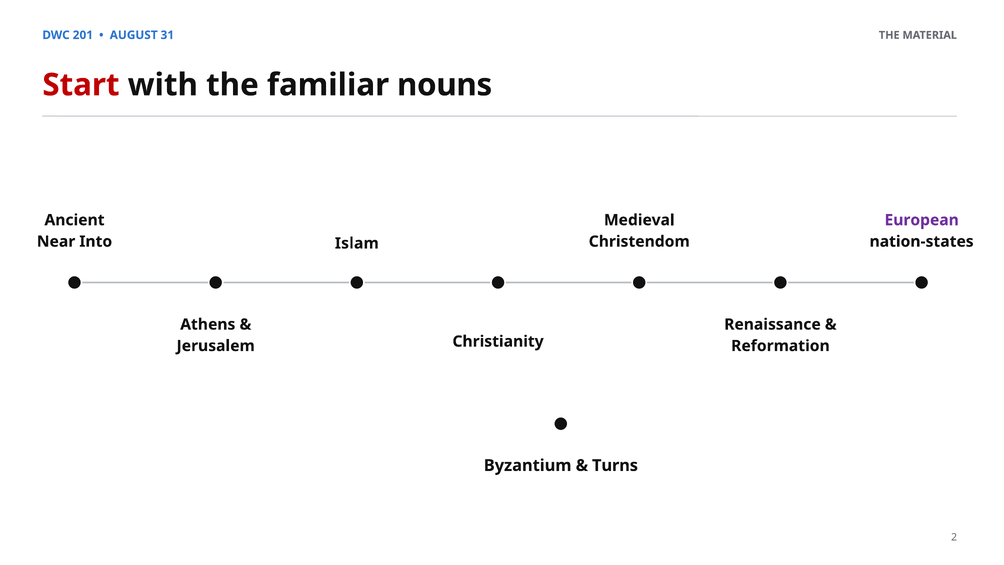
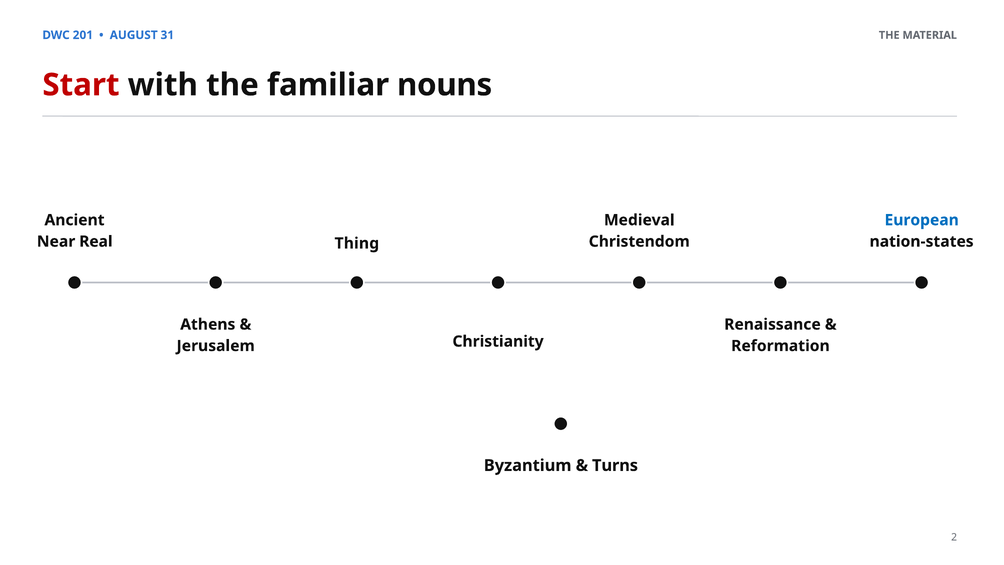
European colour: purple -> blue
Into: Into -> Real
Islam: Islam -> Thing
